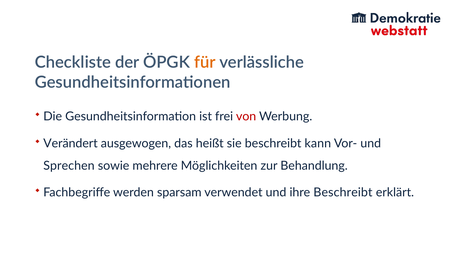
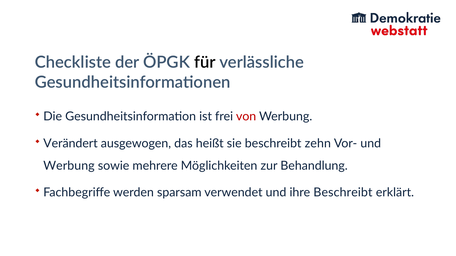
für colour: orange -> black
kann: kann -> zehn
Sprechen at (69, 166): Sprechen -> Werbung
